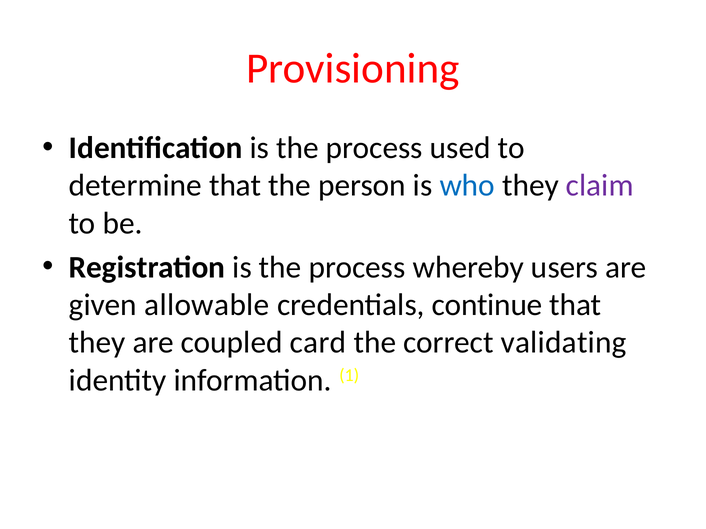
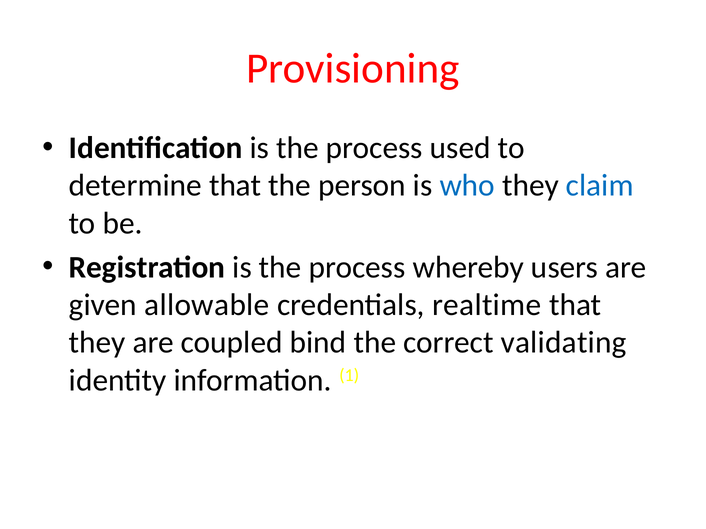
claim colour: purple -> blue
continue: continue -> realtime
card: card -> bind
